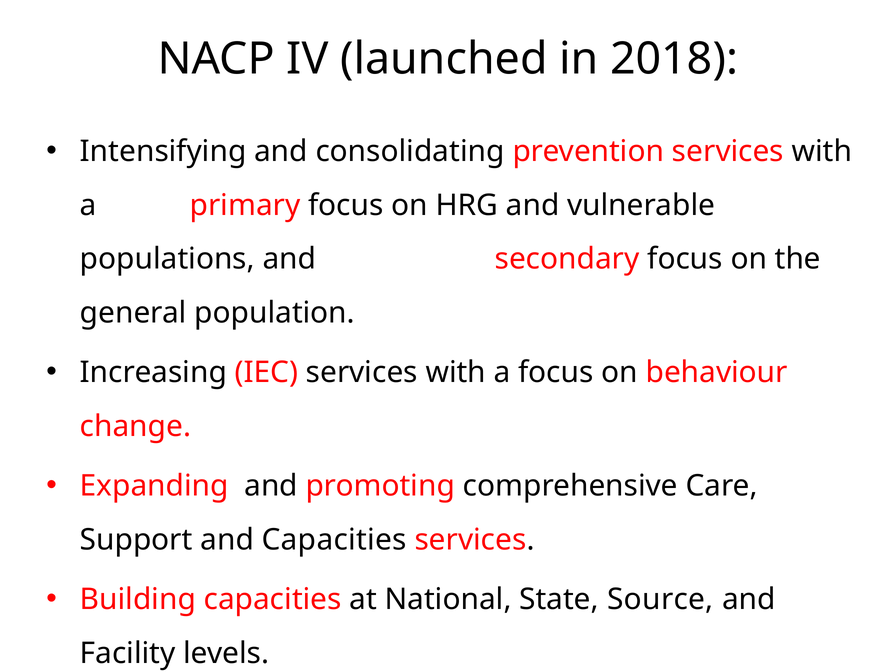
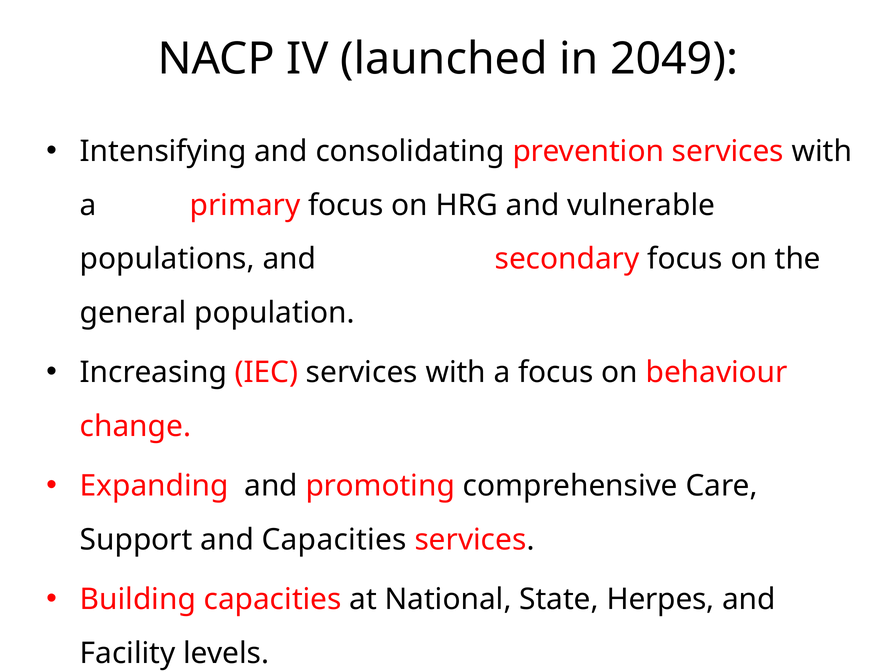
2018: 2018 -> 2049
Source: Source -> Herpes
